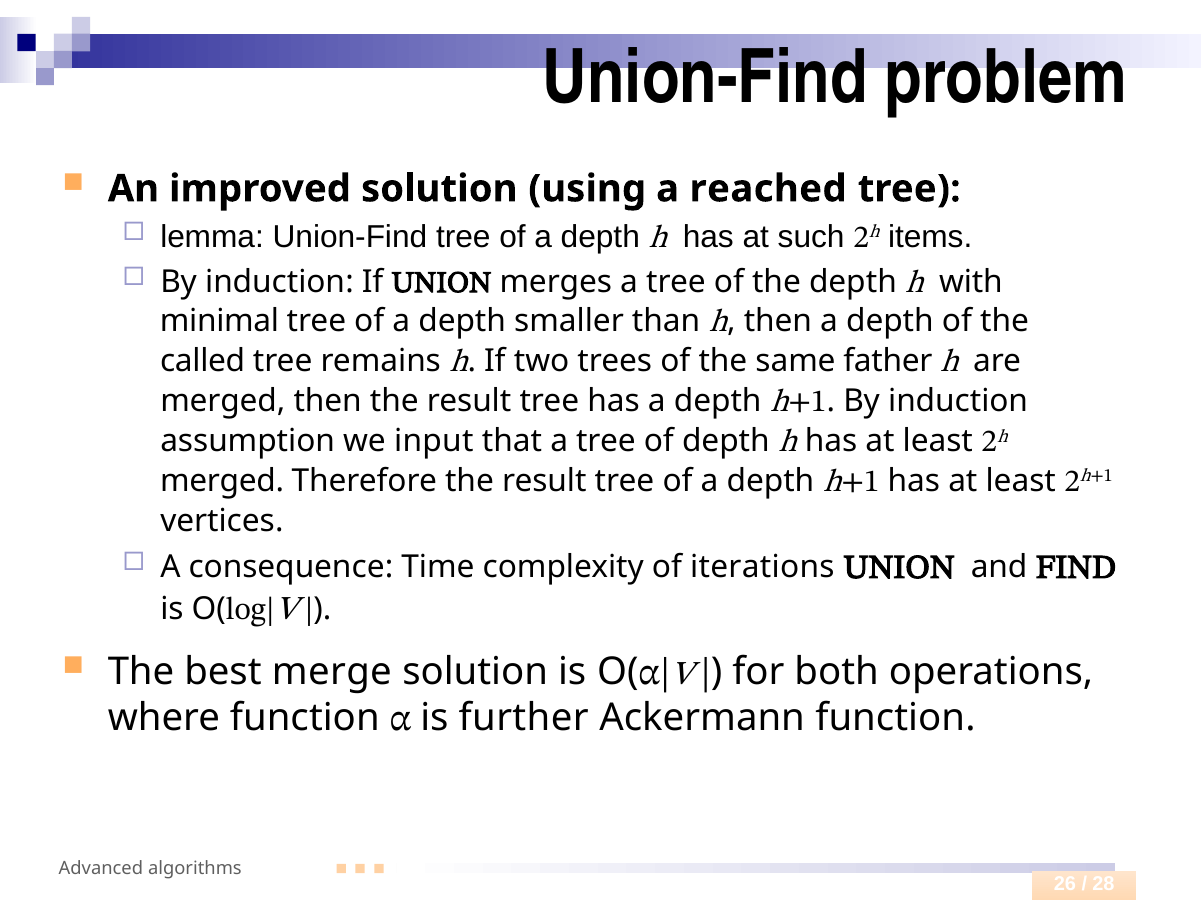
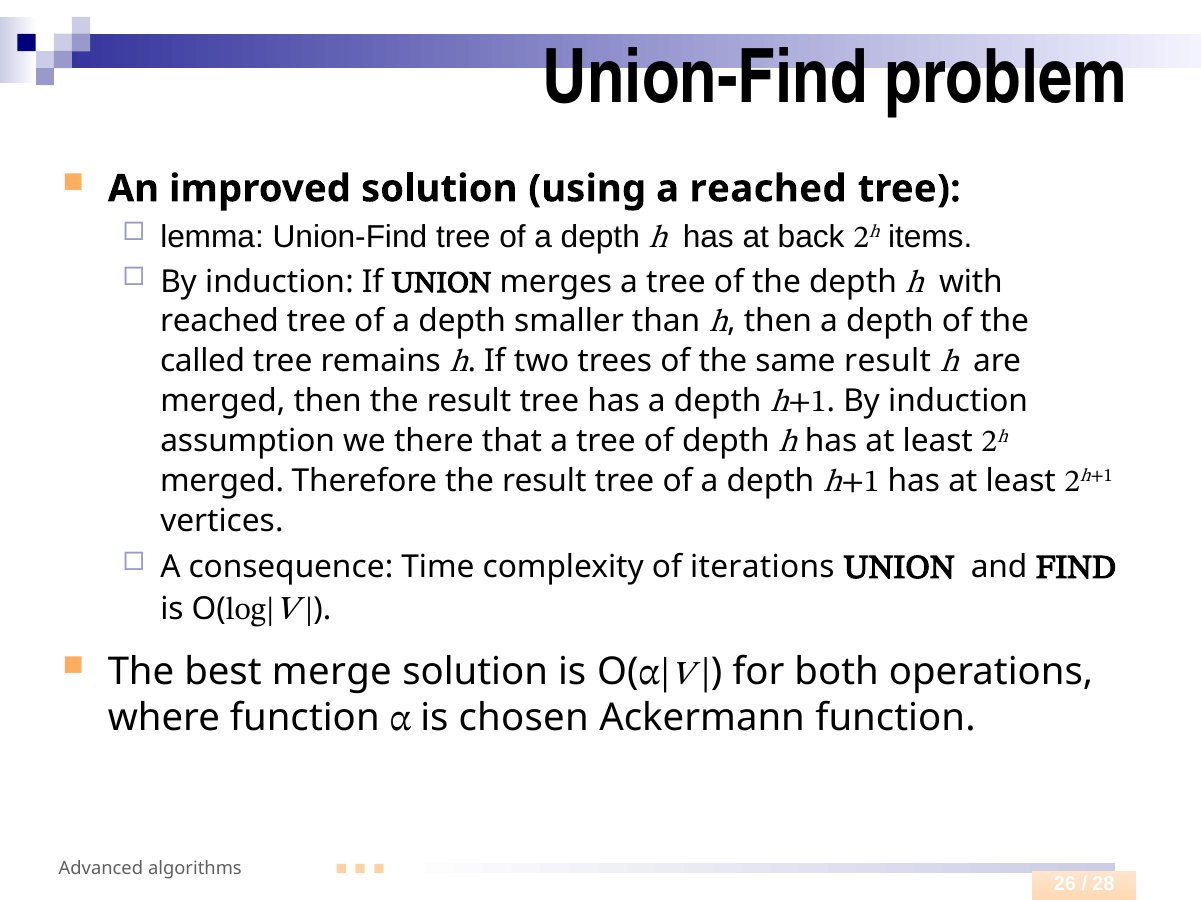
such: such -> back
minimal at (219, 322): minimal -> reached
same father: father -> result
input: input -> there
further: further -> chosen
